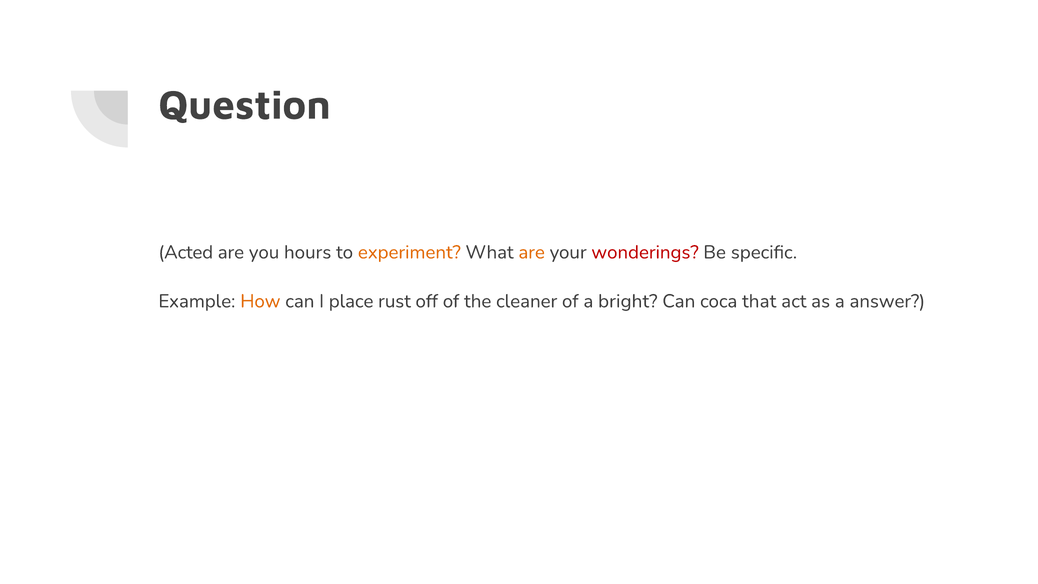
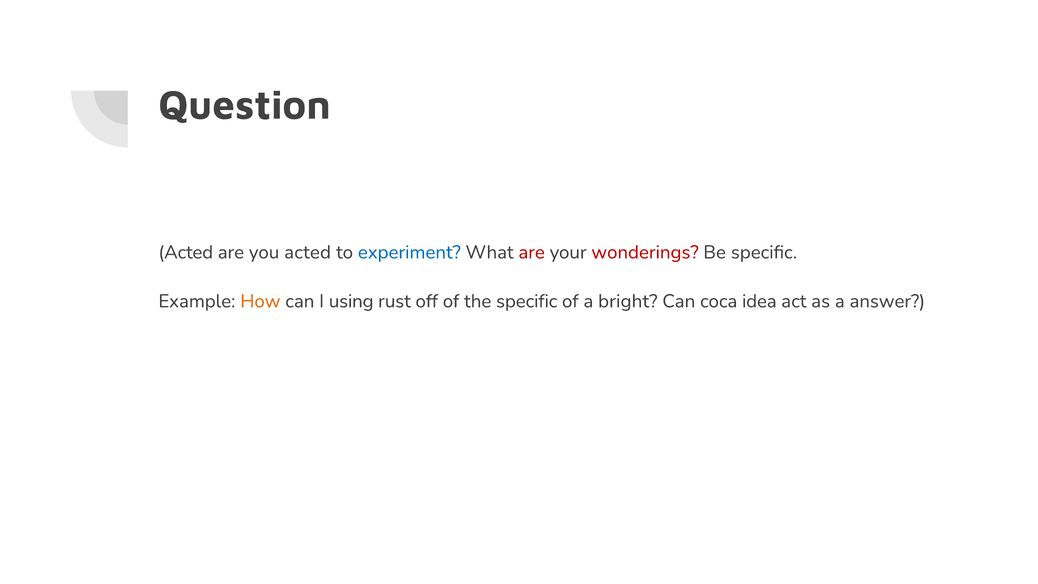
you hours: hours -> acted
experiment colour: orange -> blue
are at (532, 252) colour: orange -> red
place: place -> using
the cleaner: cleaner -> specific
that: that -> idea
